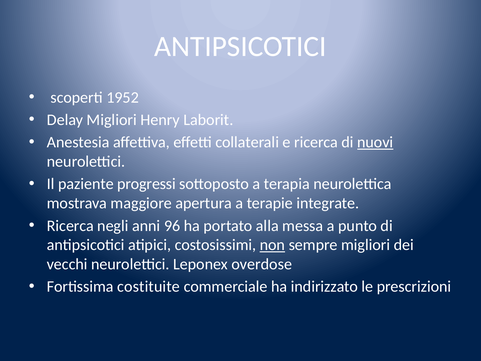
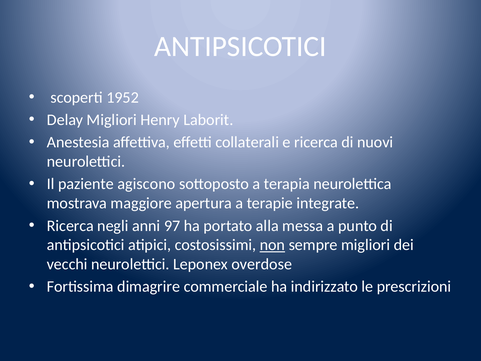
nuovi underline: present -> none
progressi: progressi -> agiscono
96: 96 -> 97
costituite: costituite -> dimagrire
